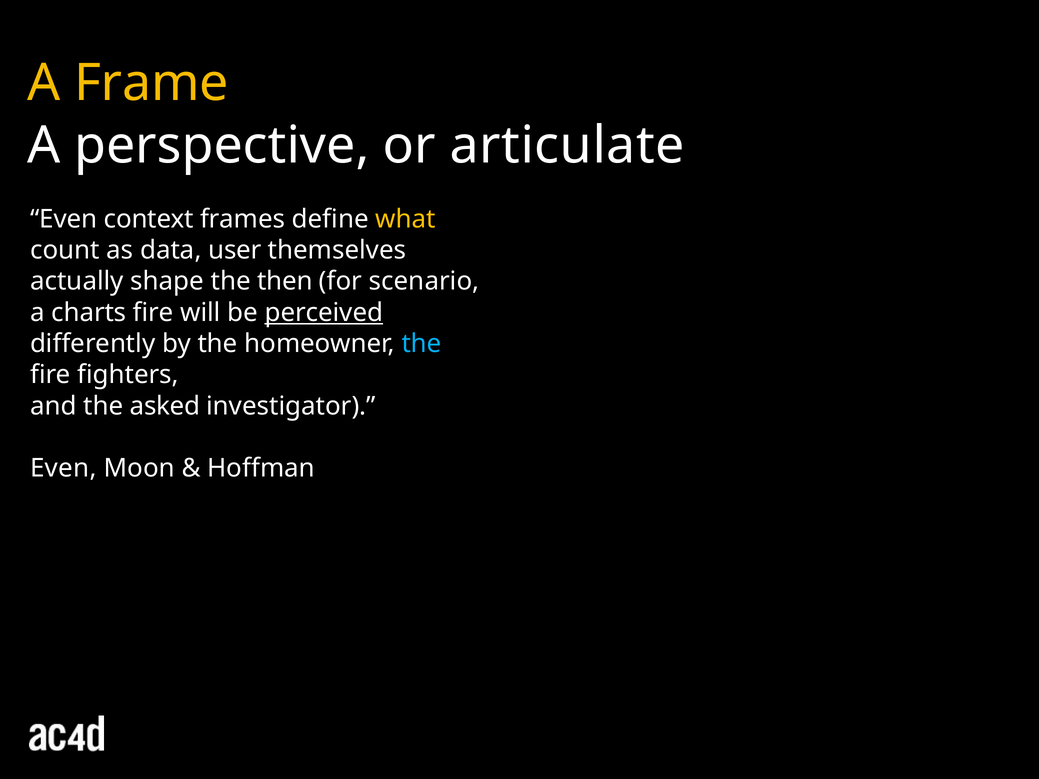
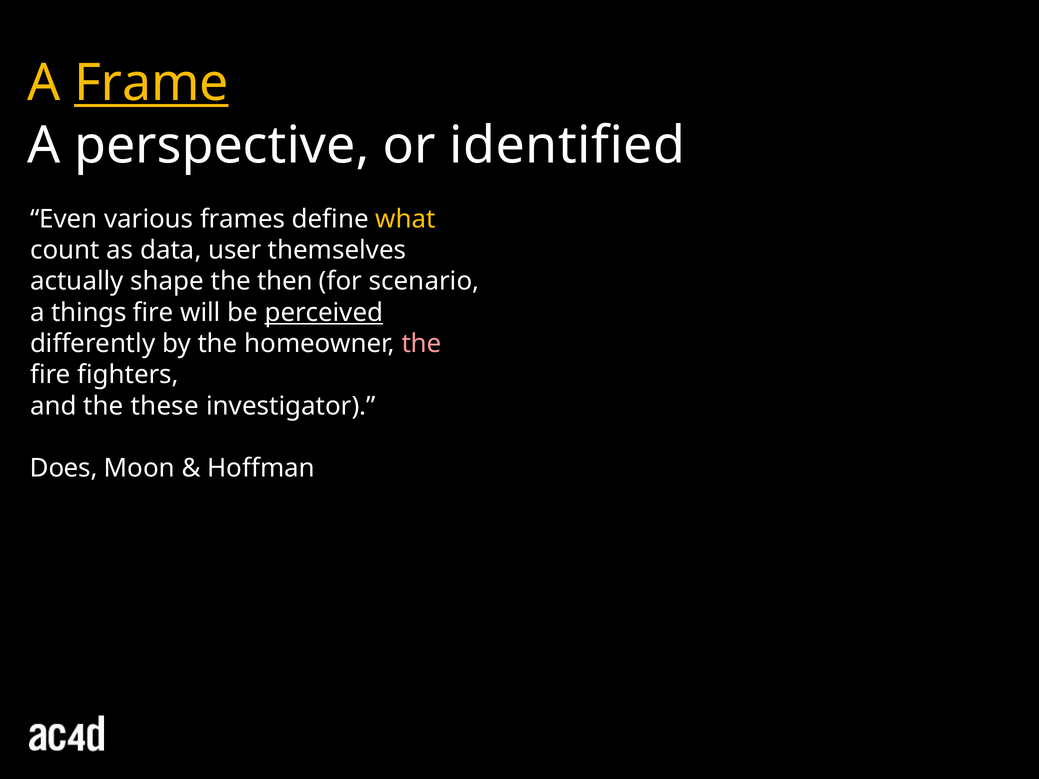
Frame underline: none -> present
articulate: articulate -> identified
context: context -> various
charts: charts -> things
the at (422, 344) colour: light blue -> pink
asked: asked -> these
Even at (63, 468): Even -> Does
